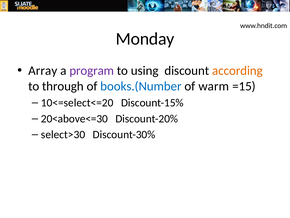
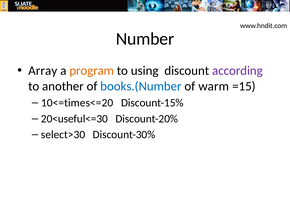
Monday: Monday -> Number
program colour: purple -> orange
according colour: orange -> purple
through: through -> another
10<=select<=20: 10<=select<=20 -> 10<=times<=20
20<above<=30: 20<above<=30 -> 20<useful<=30
